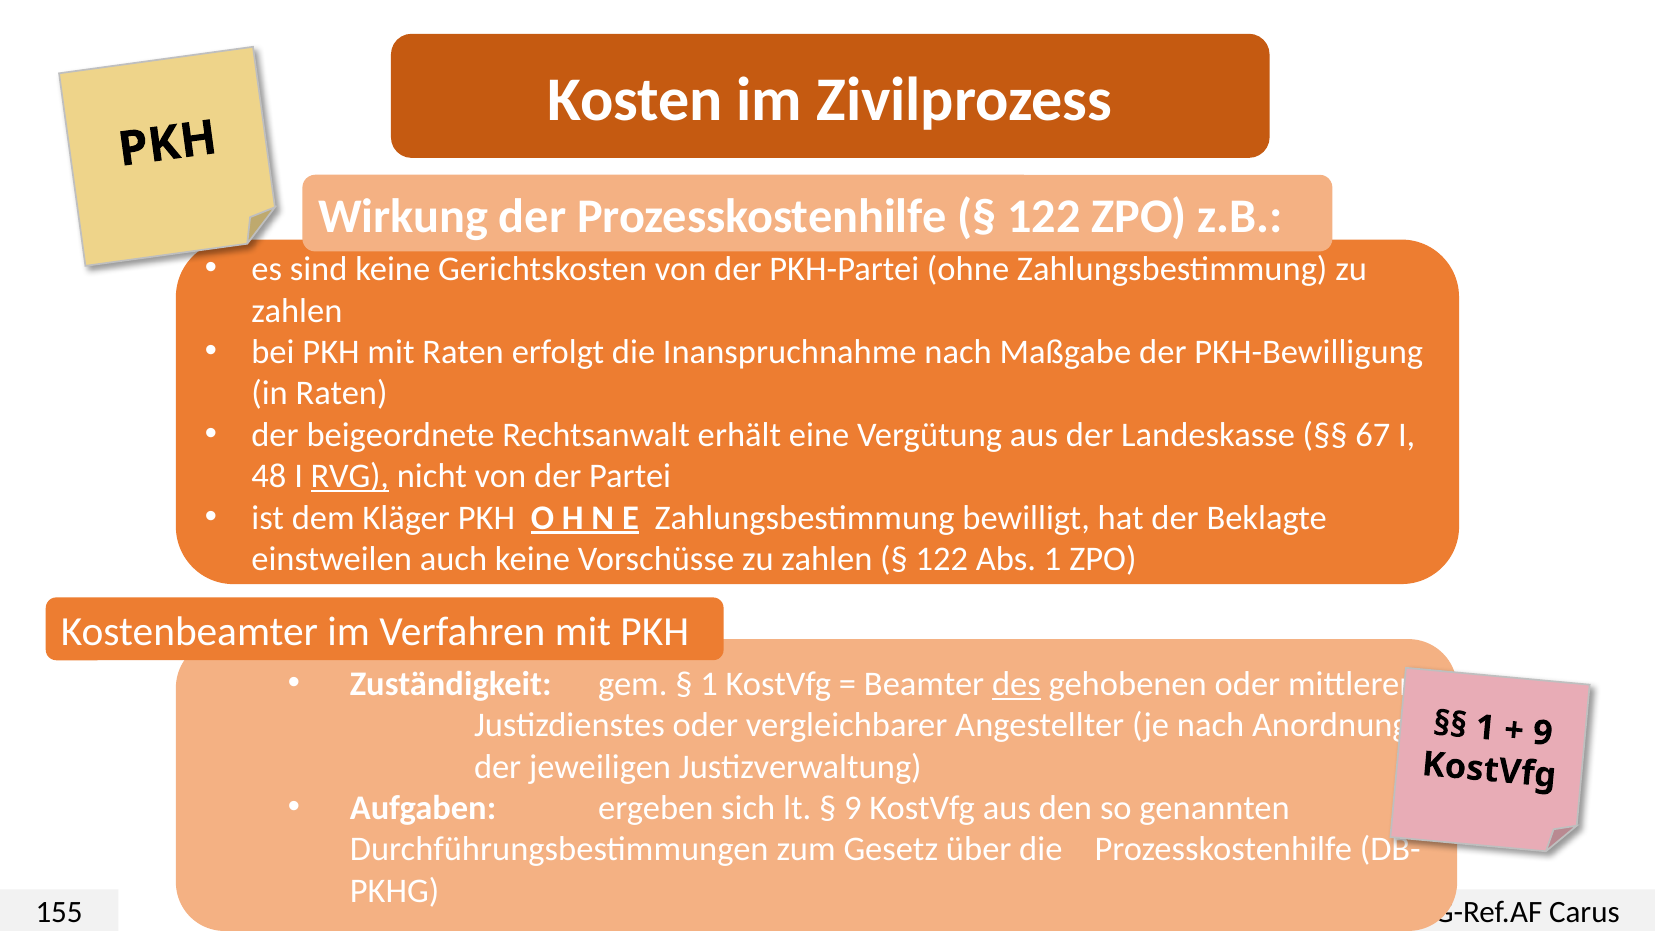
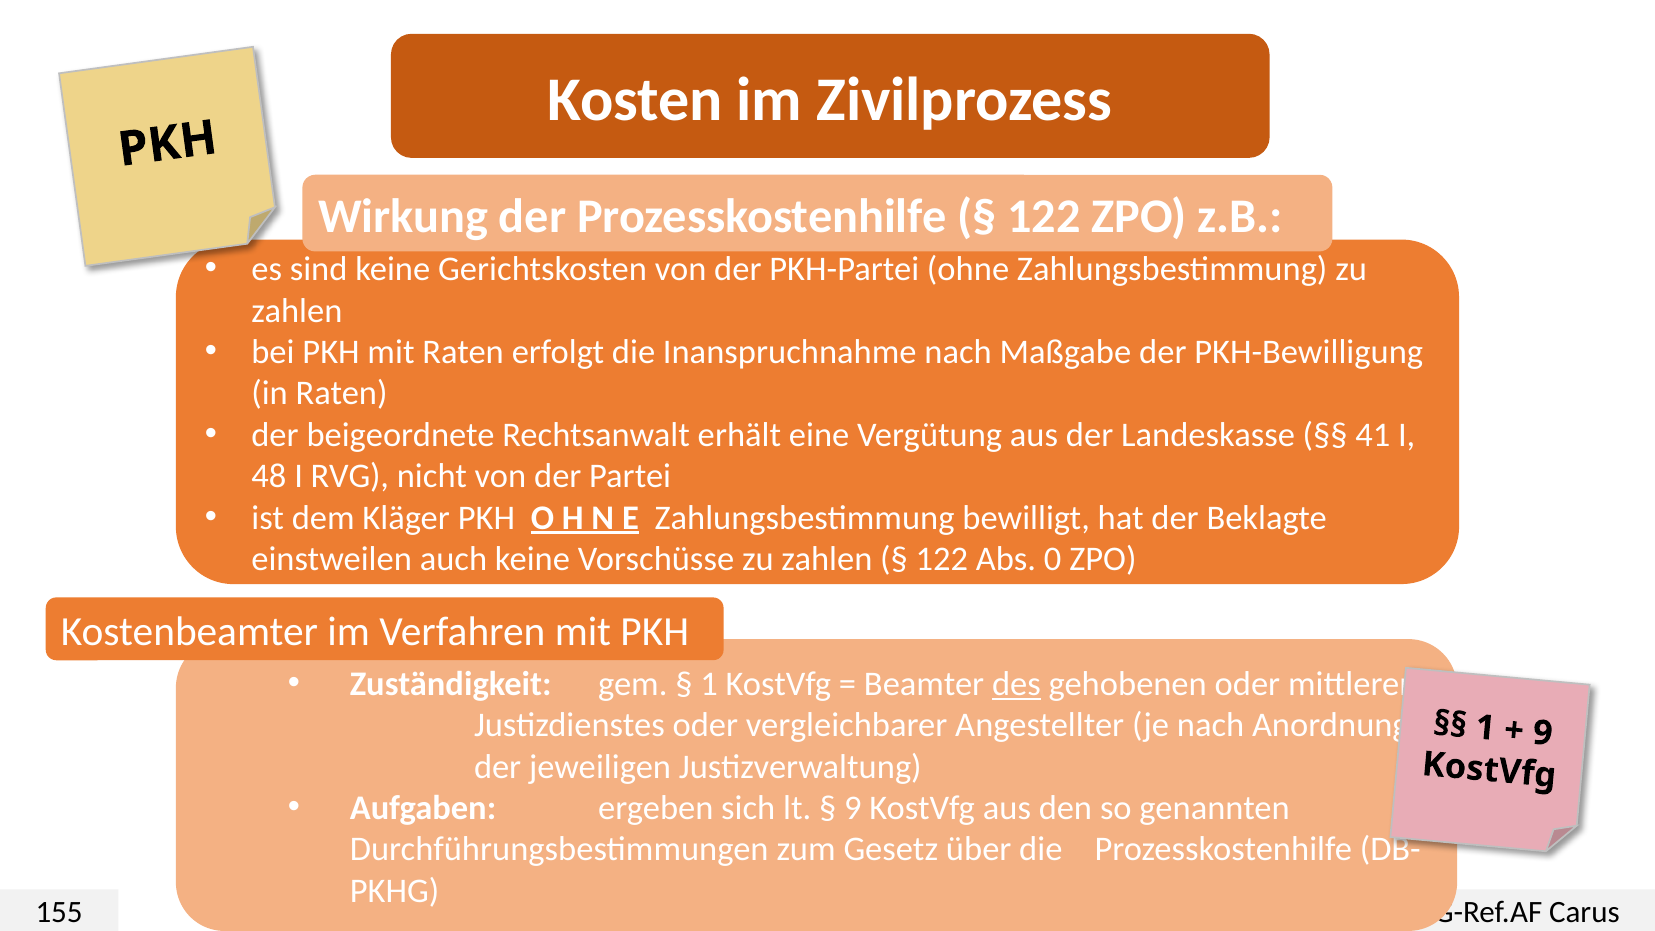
67: 67 -> 41
RVG underline: present -> none
Abs 1: 1 -> 0
